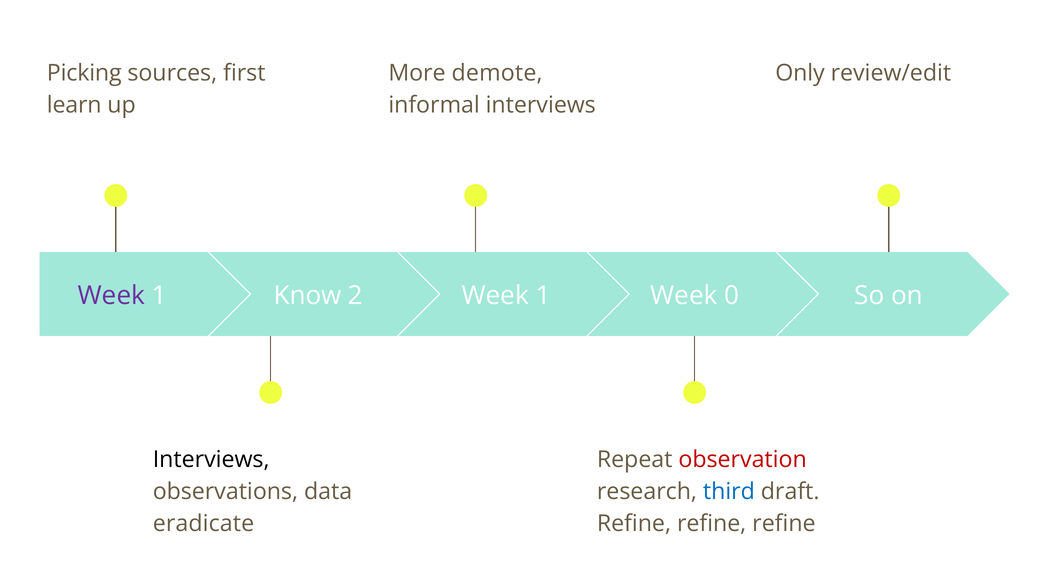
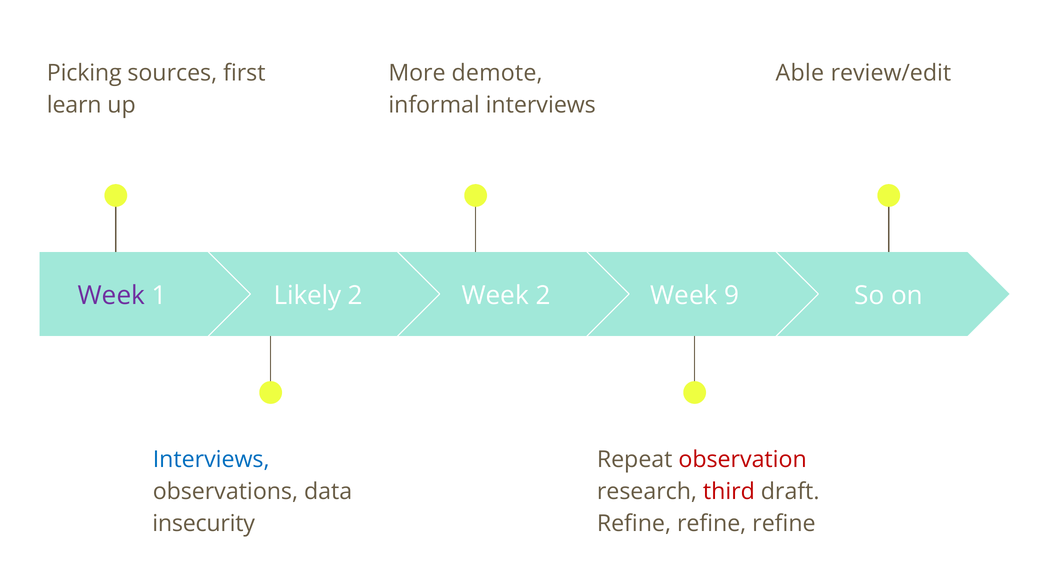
Only: Only -> Able
Know: Know -> Likely
1 at (543, 296): 1 -> 2
0: 0 -> 9
Interviews at (211, 460) colour: black -> blue
third colour: blue -> red
eradicate: eradicate -> insecurity
